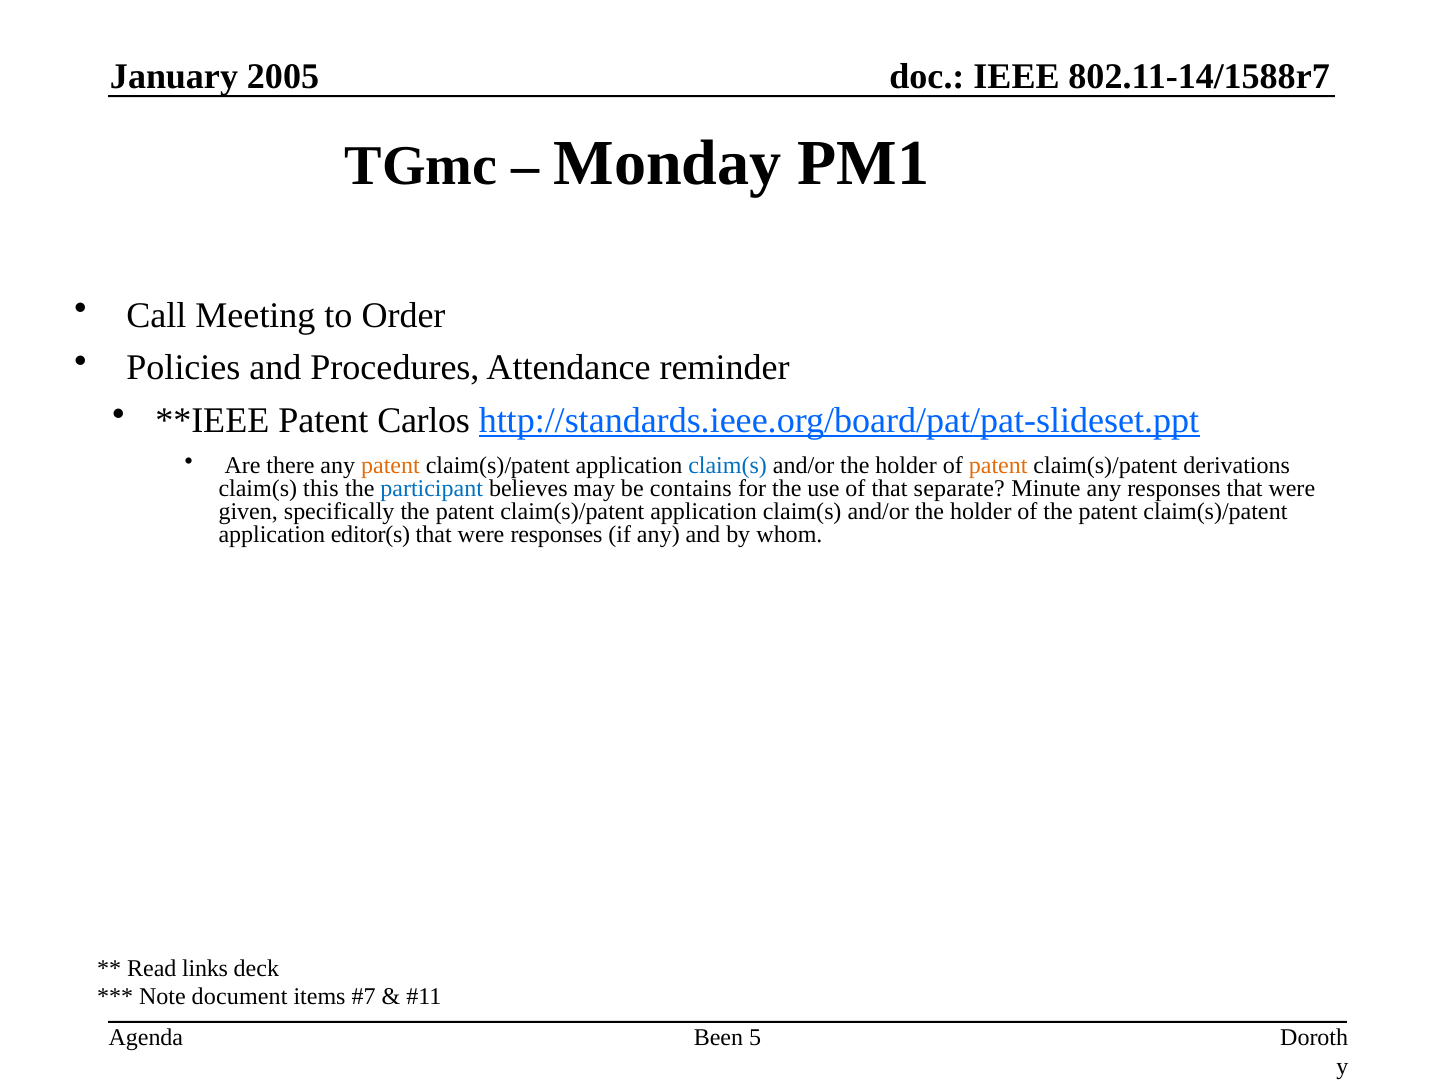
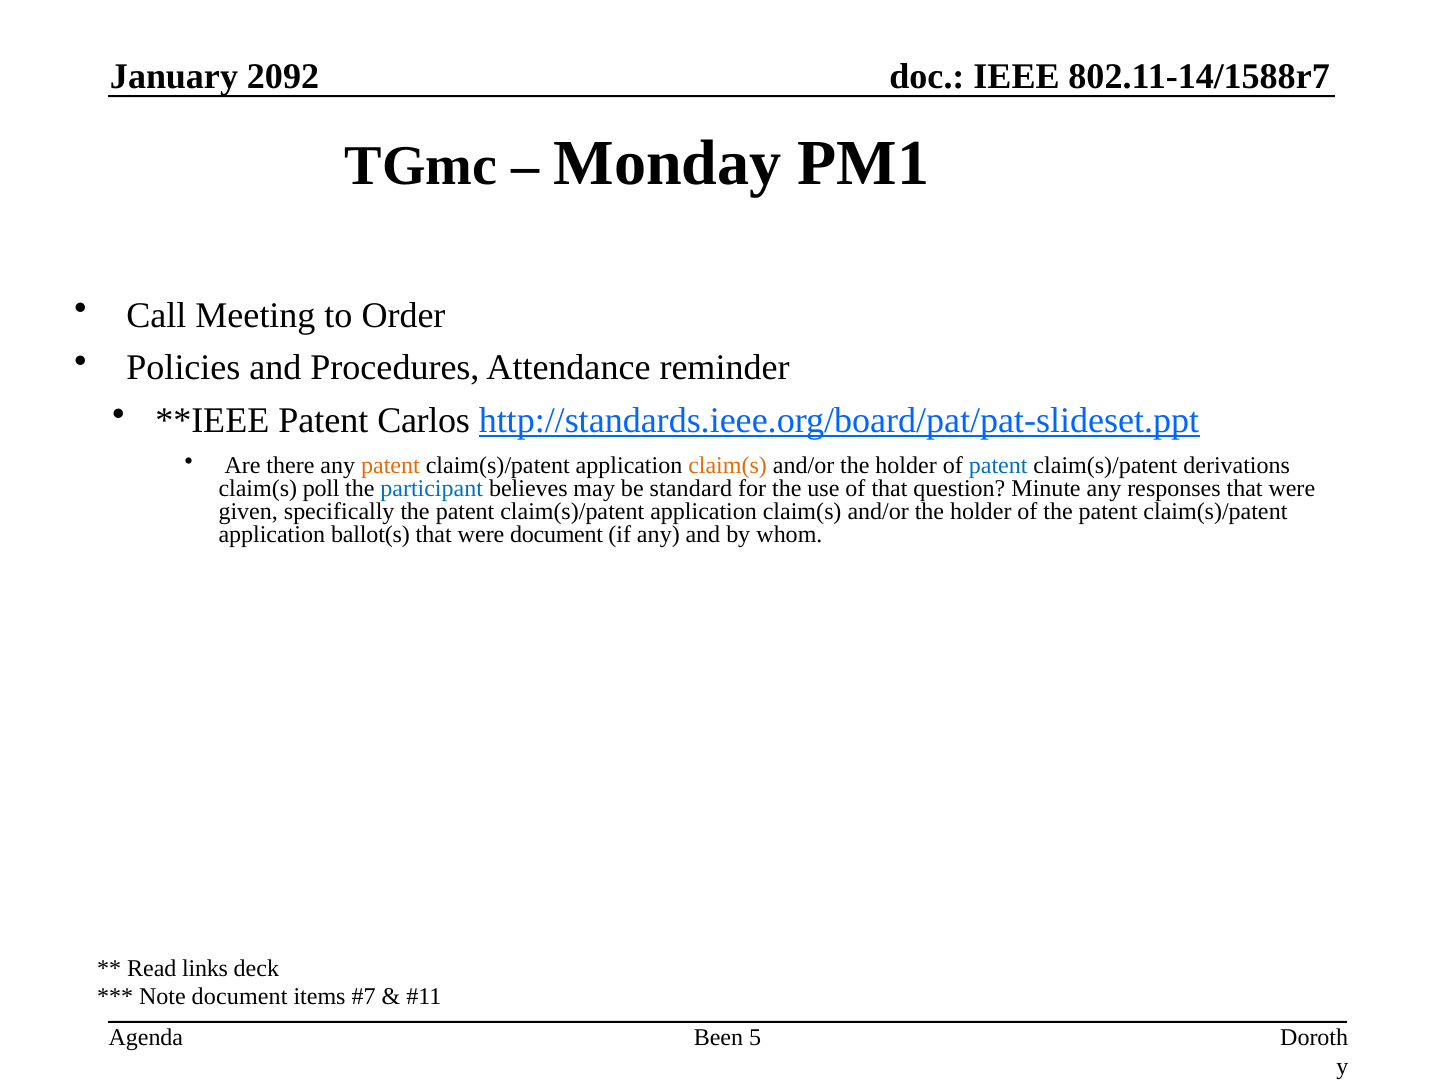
2005: 2005 -> 2092
claim(s at (728, 466) colour: blue -> orange
patent at (998, 466) colour: orange -> blue
this: this -> poll
contains: contains -> standard
separate: separate -> question
editor(s: editor(s -> ballot(s
were responses: responses -> document
